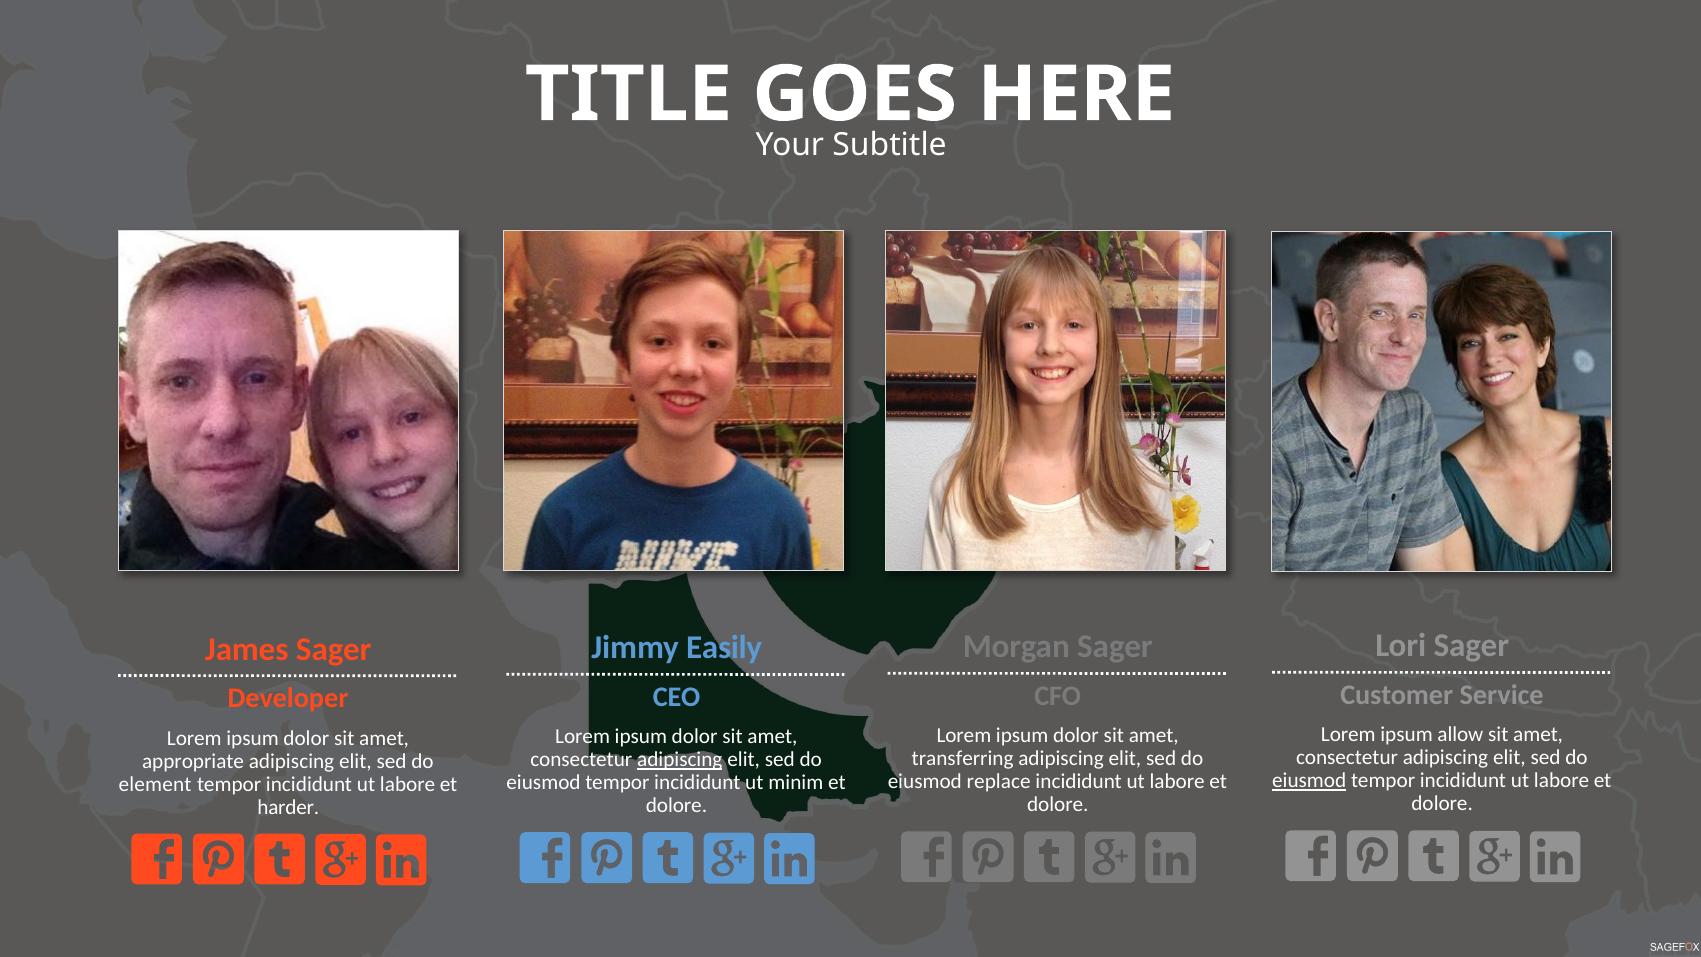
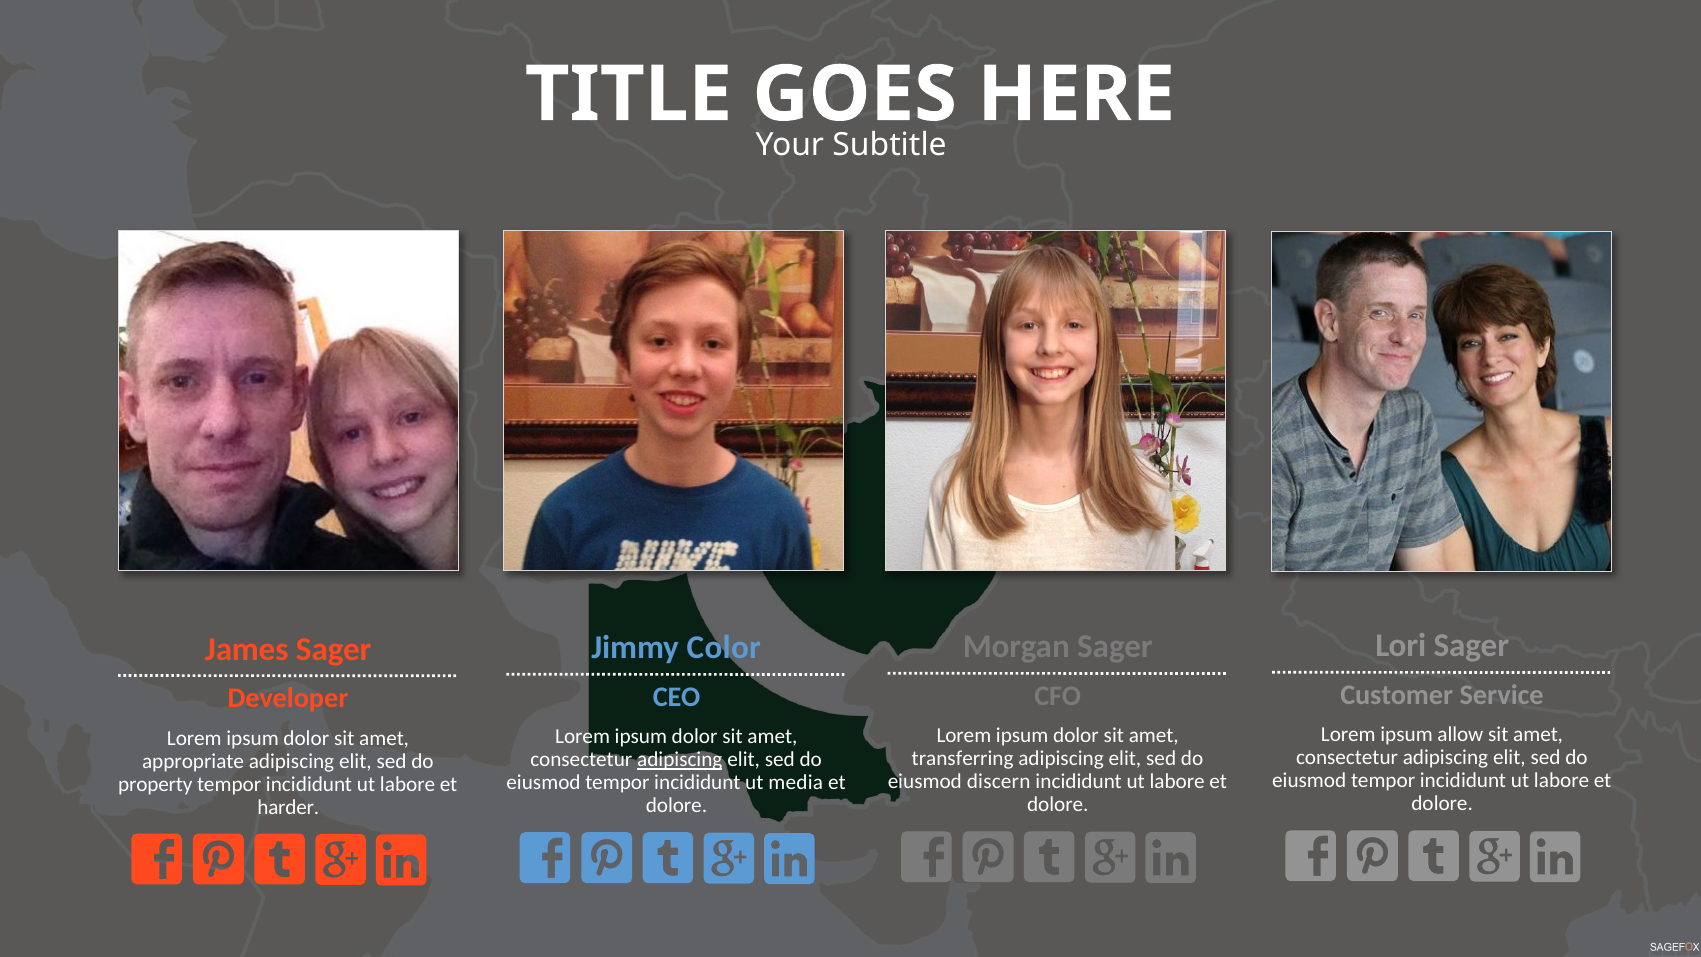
Easily: Easily -> Color
eiusmod at (1309, 781) underline: present -> none
replace: replace -> discern
minim: minim -> media
element: element -> property
